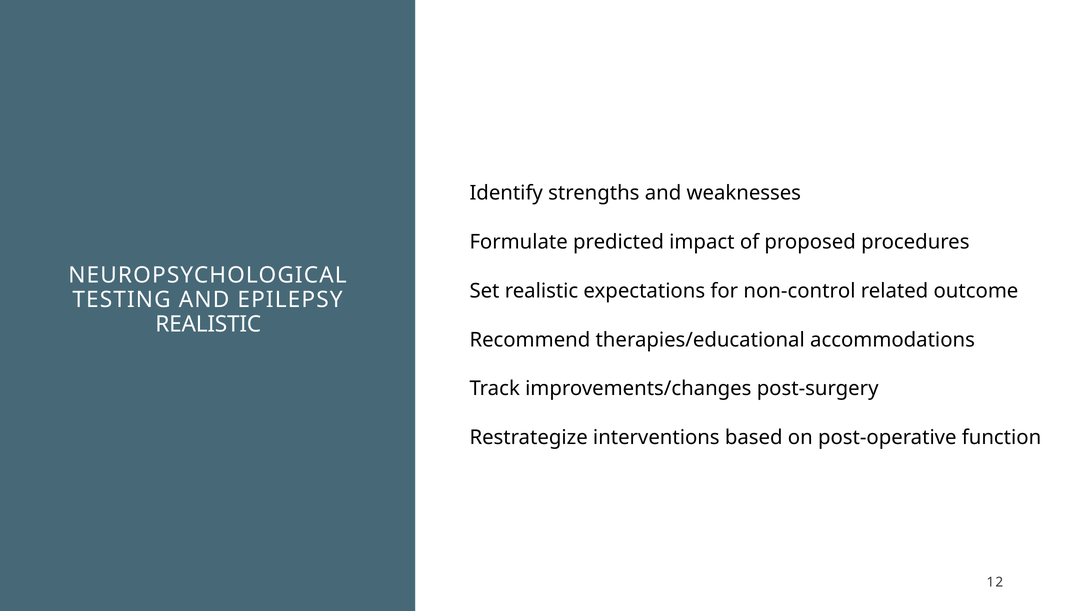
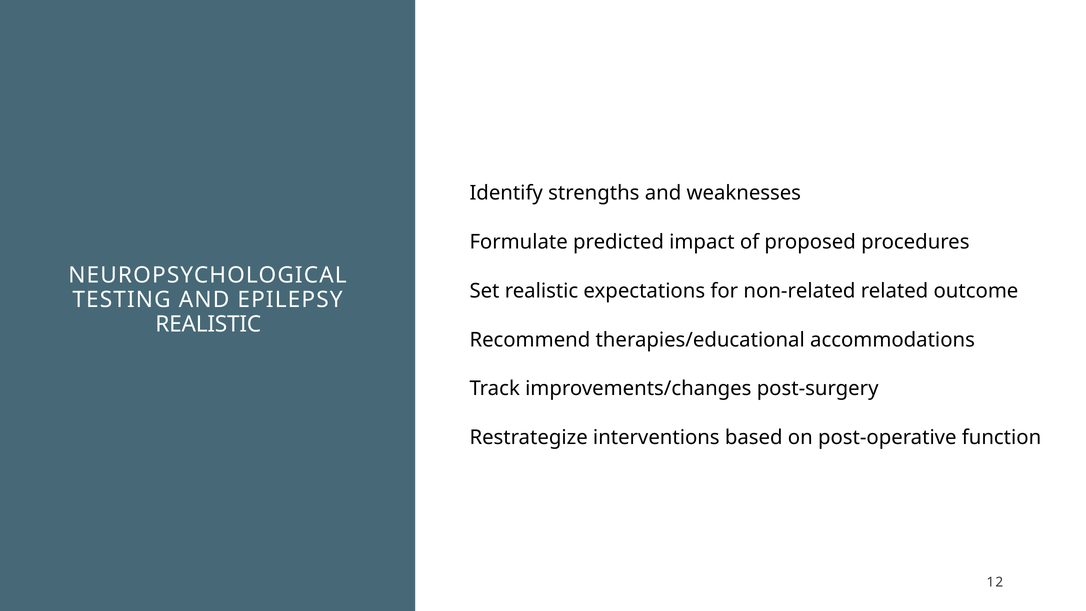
non-control: non-control -> non-related
